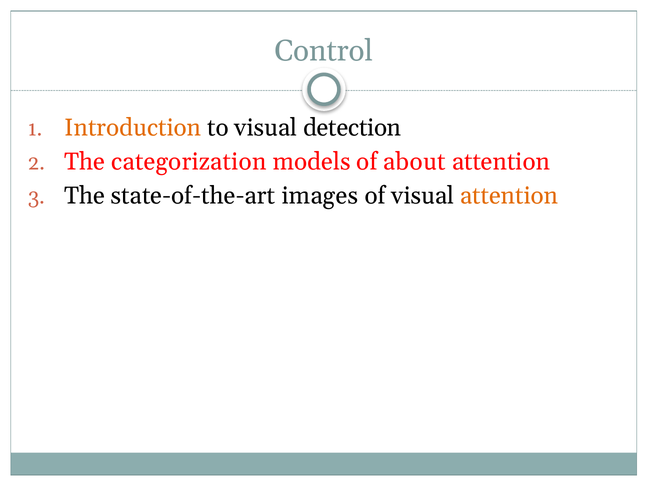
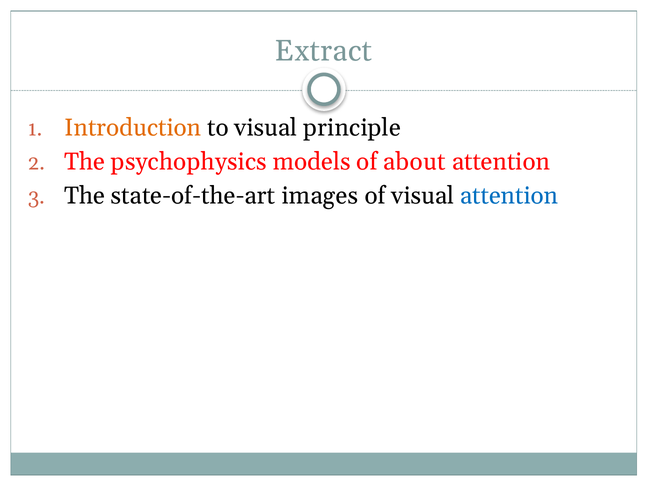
Control: Control -> Extract
detection: detection -> principle
categorization: categorization -> psychophysics
attention at (509, 196) colour: orange -> blue
